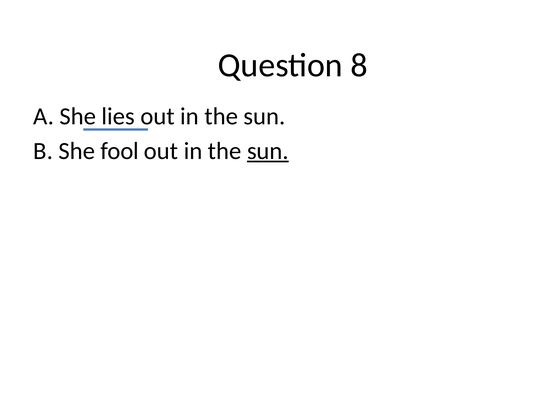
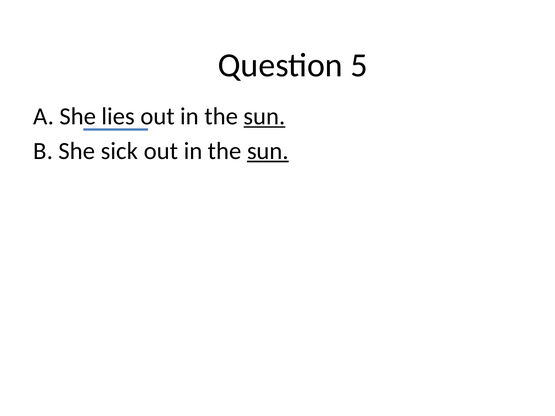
8: 8 -> 5
sun at (264, 116) underline: none -> present
fool: fool -> sick
